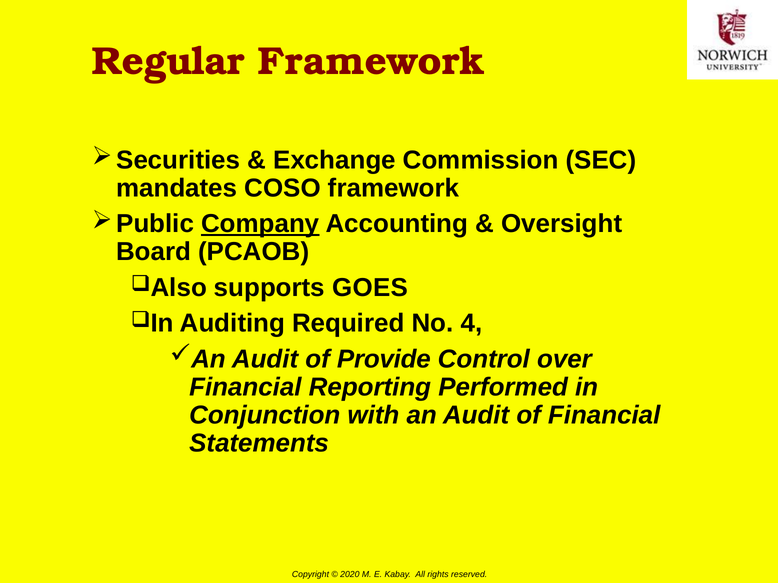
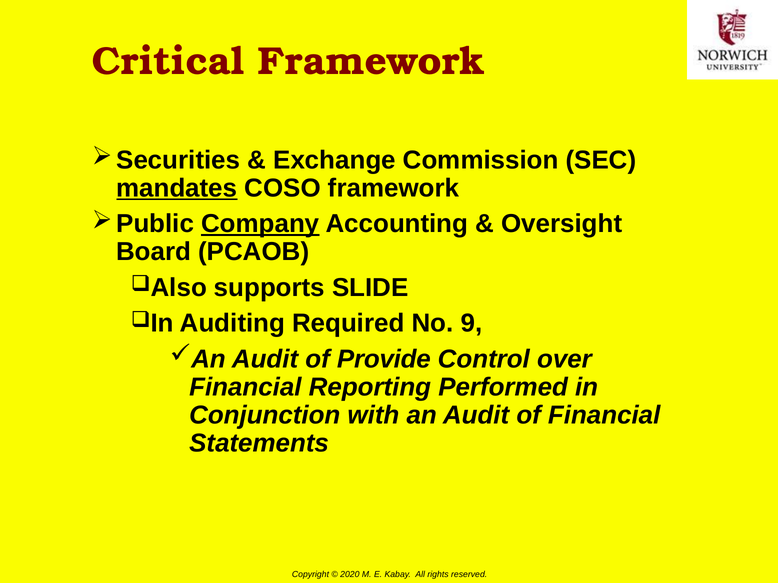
Regular: Regular -> Critical
mandates underline: none -> present
GOES: GOES -> SLIDE
4: 4 -> 9
